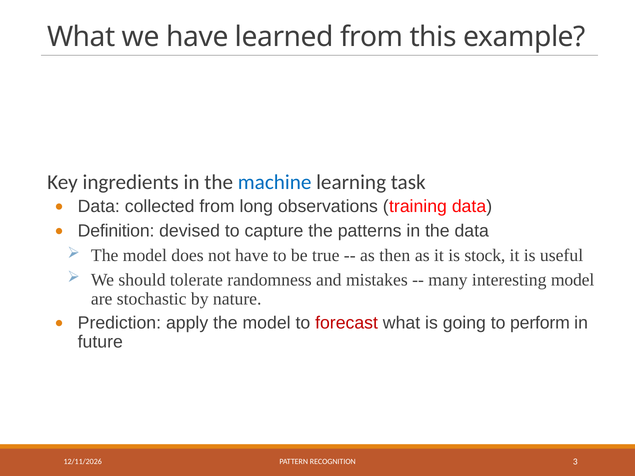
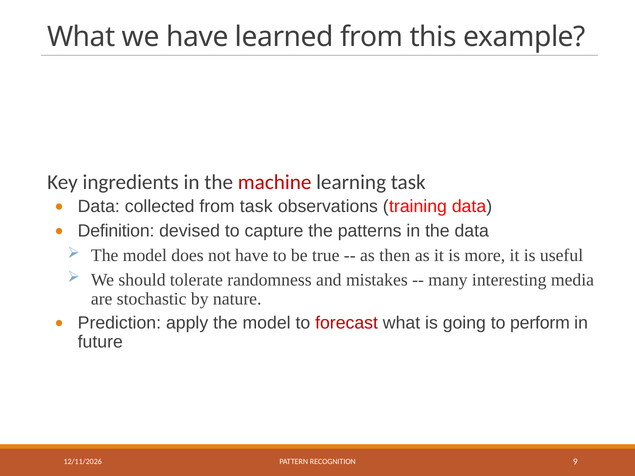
machine colour: blue -> red
from long: long -> task
stock: stock -> more
interesting model: model -> media
3: 3 -> 9
